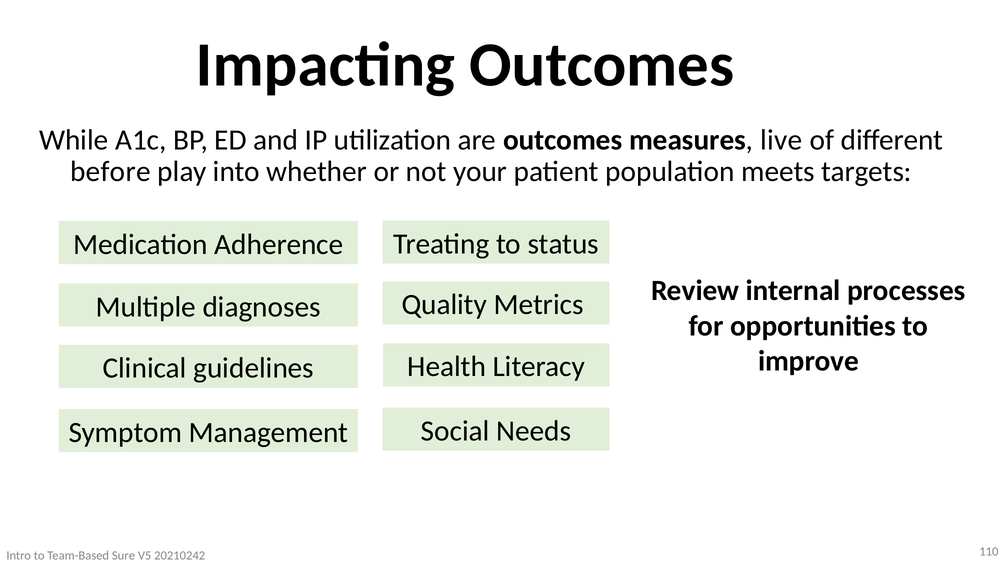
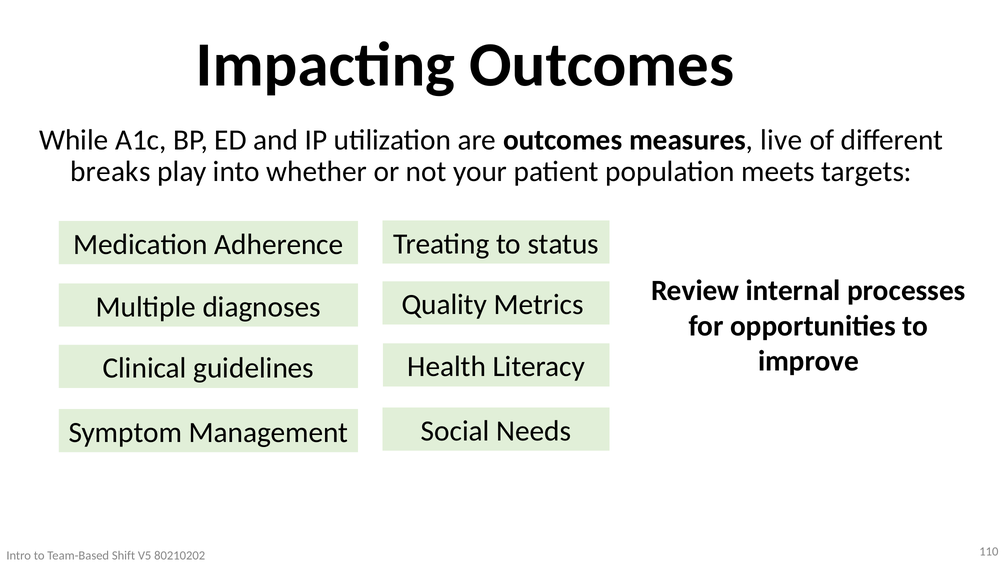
before: before -> breaks
Sure: Sure -> Shift
20210242: 20210242 -> 80210202
